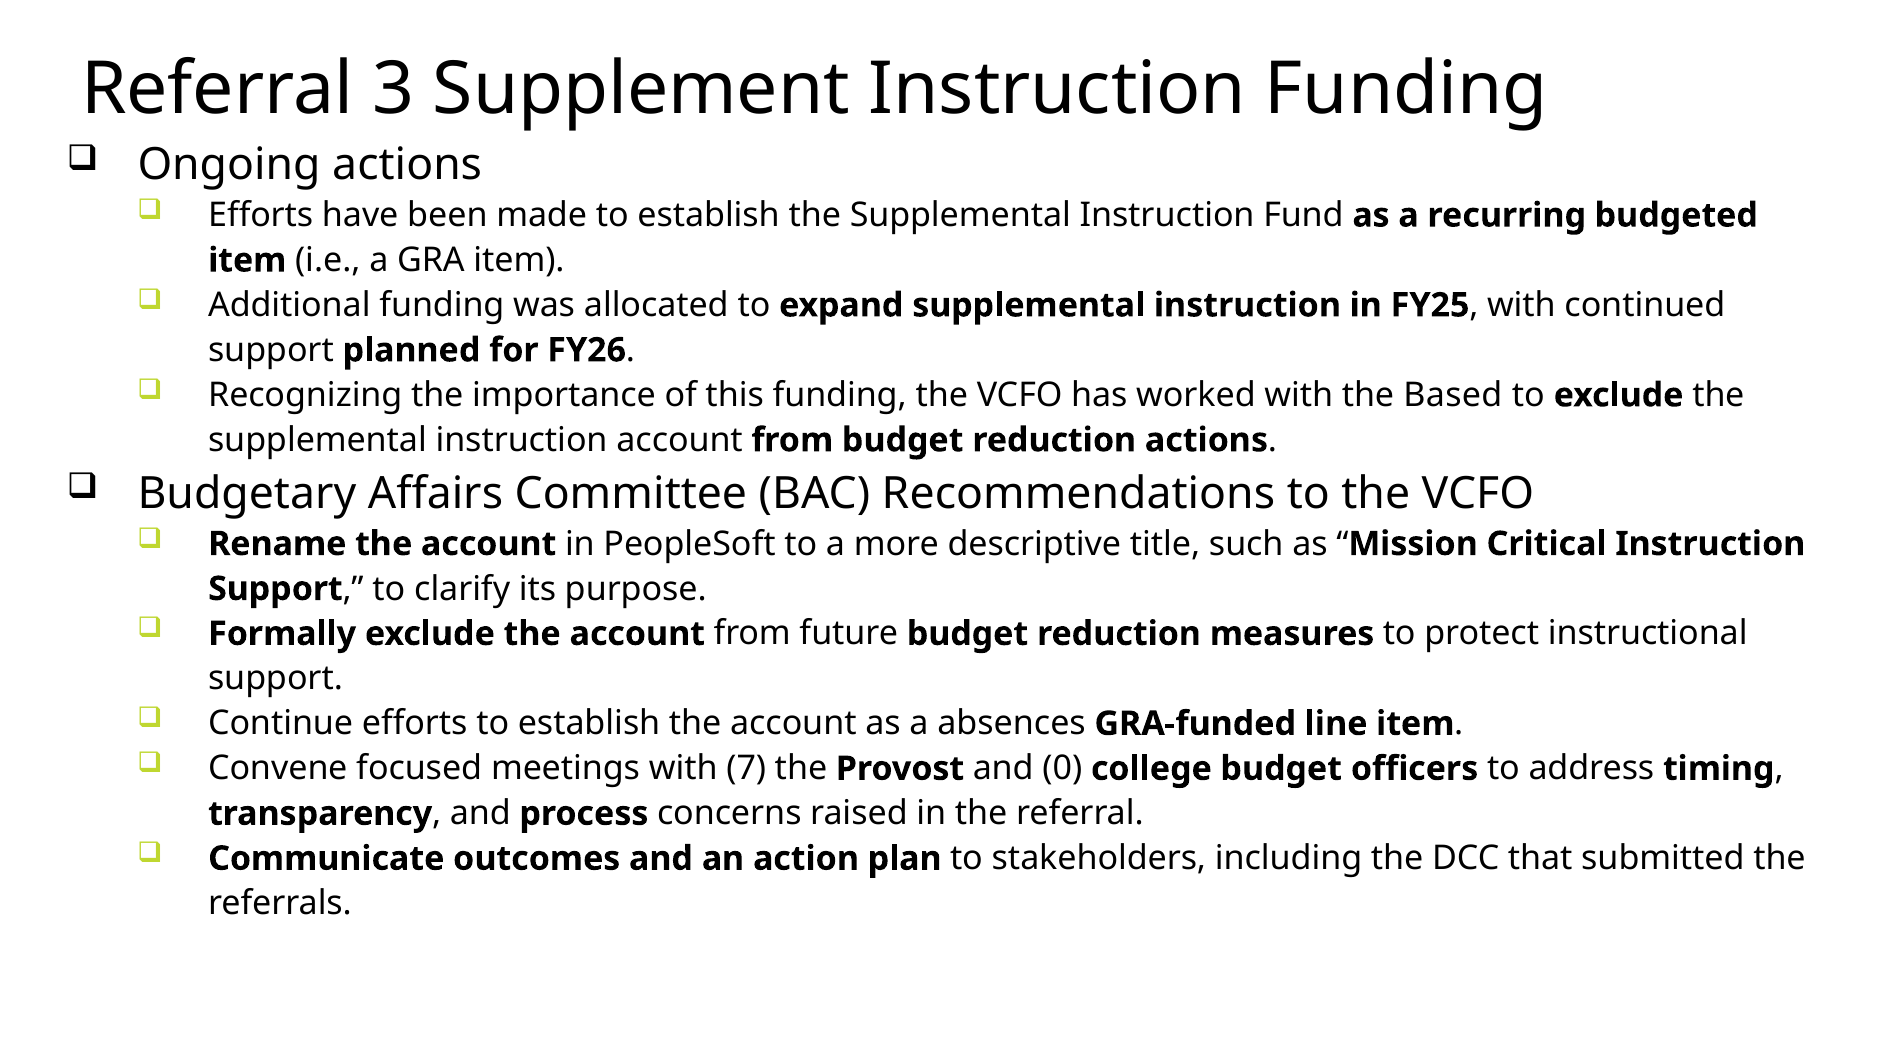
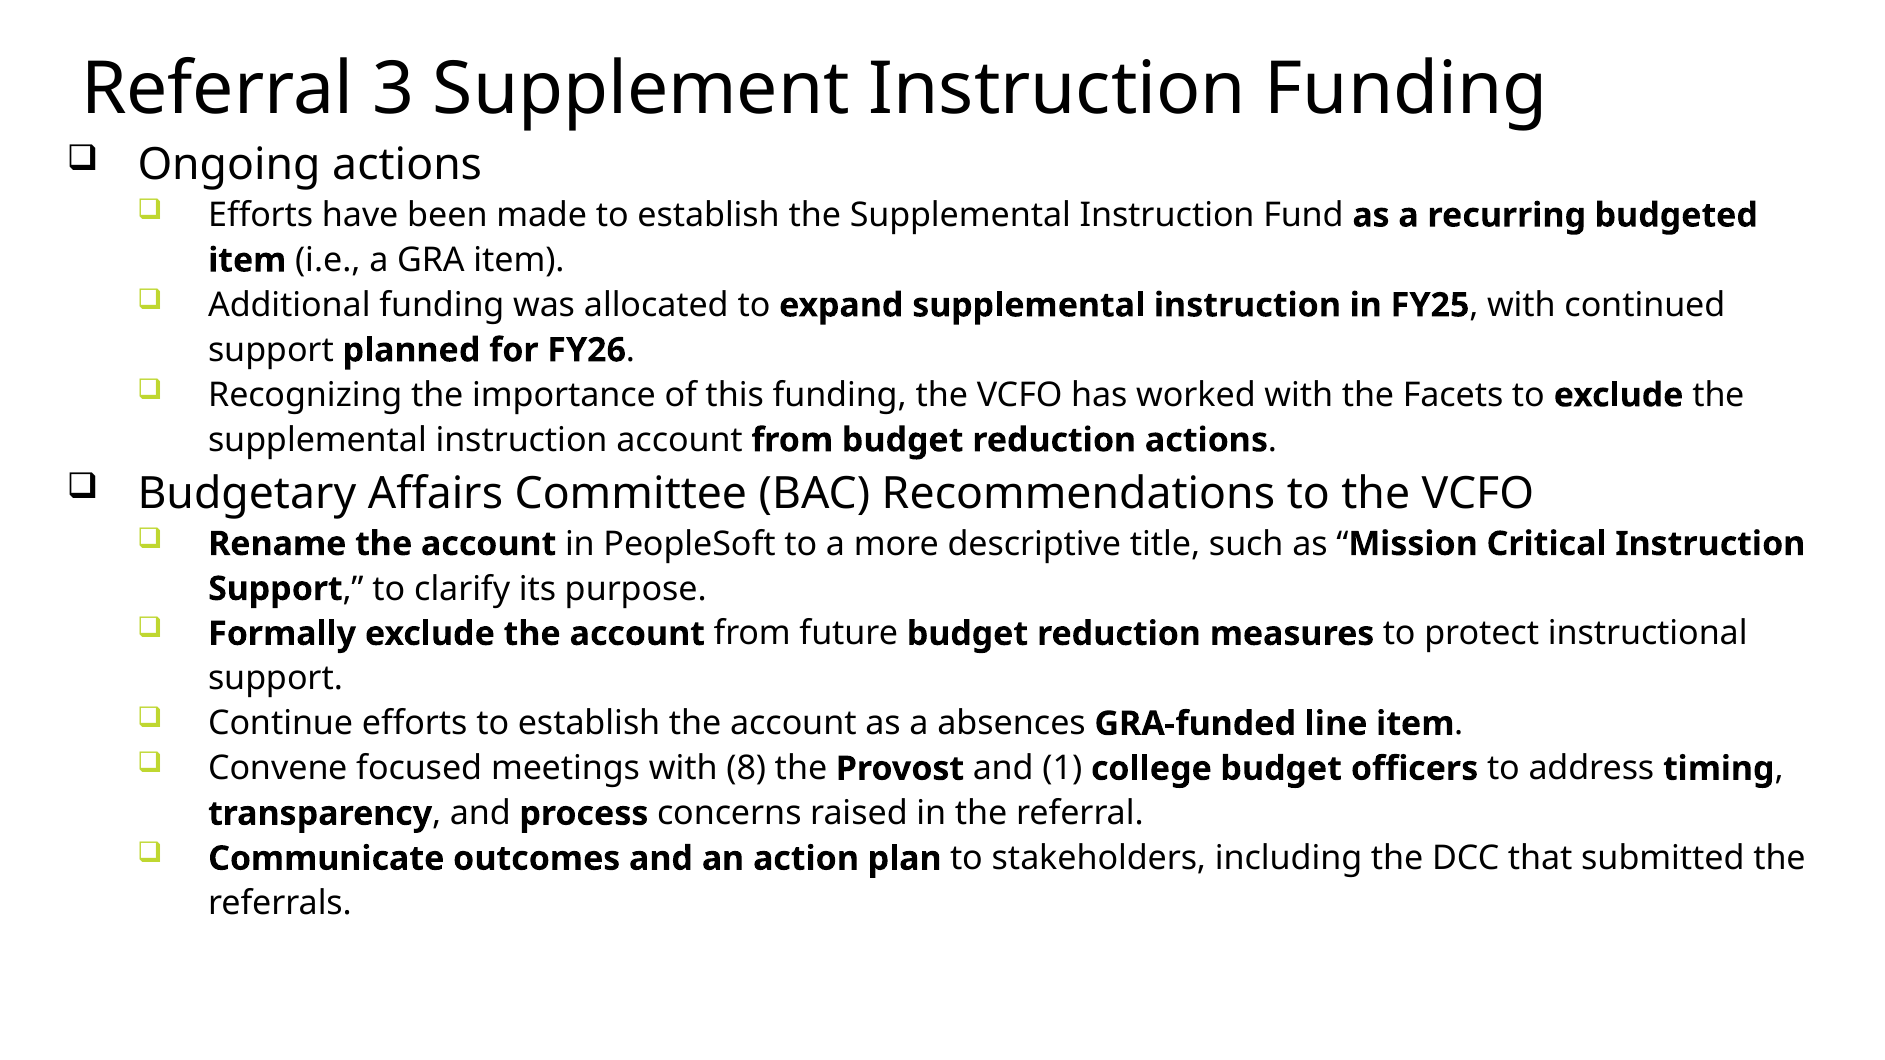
Based: Based -> Facets
7: 7 -> 8
0: 0 -> 1
